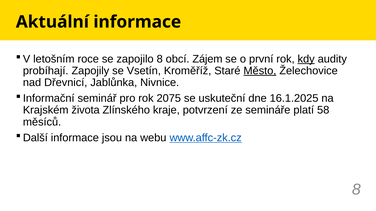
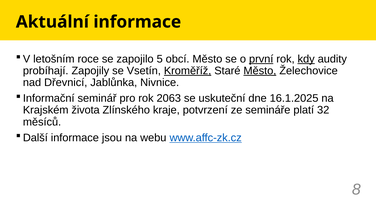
zapojilo 8: 8 -> 5
obcí Zájem: Zájem -> Město
první underline: none -> present
Kroměříž underline: none -> present
2075: 2075 -> 2063
58: 58 -> 32
